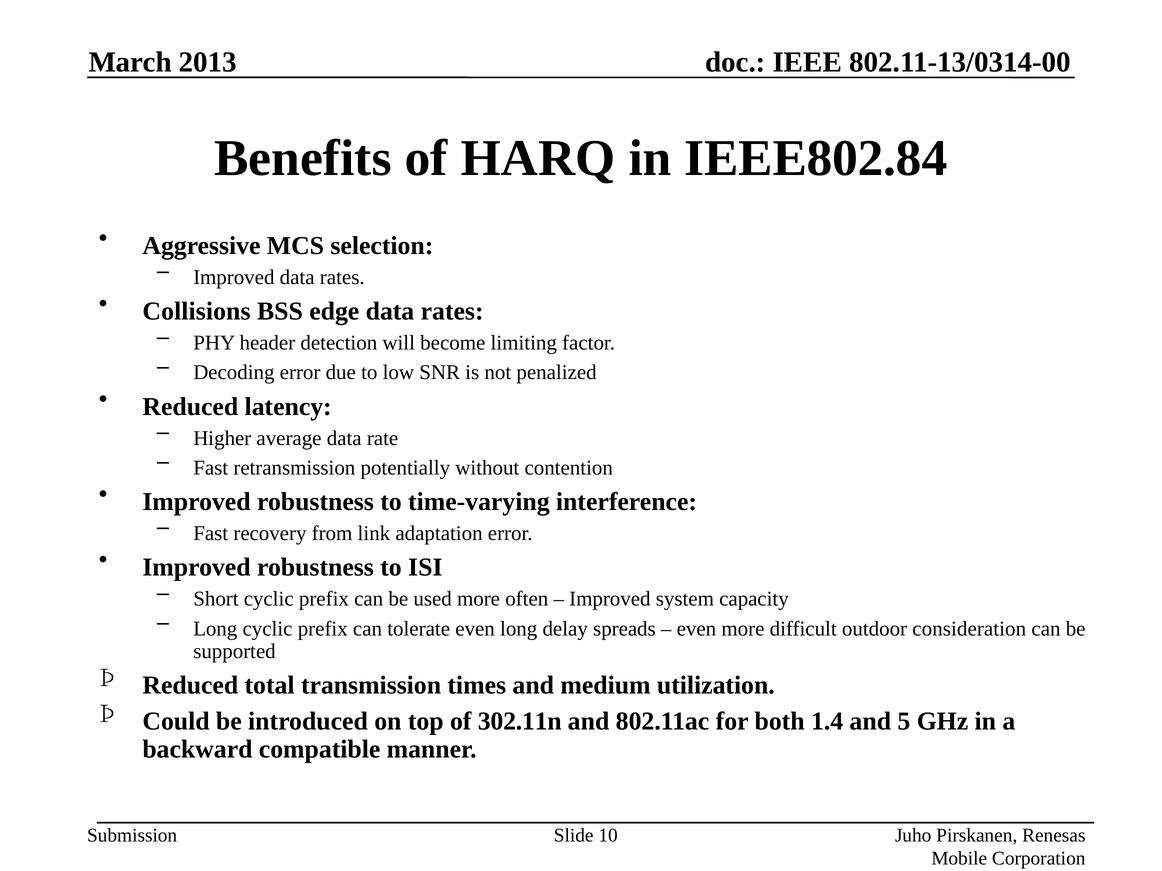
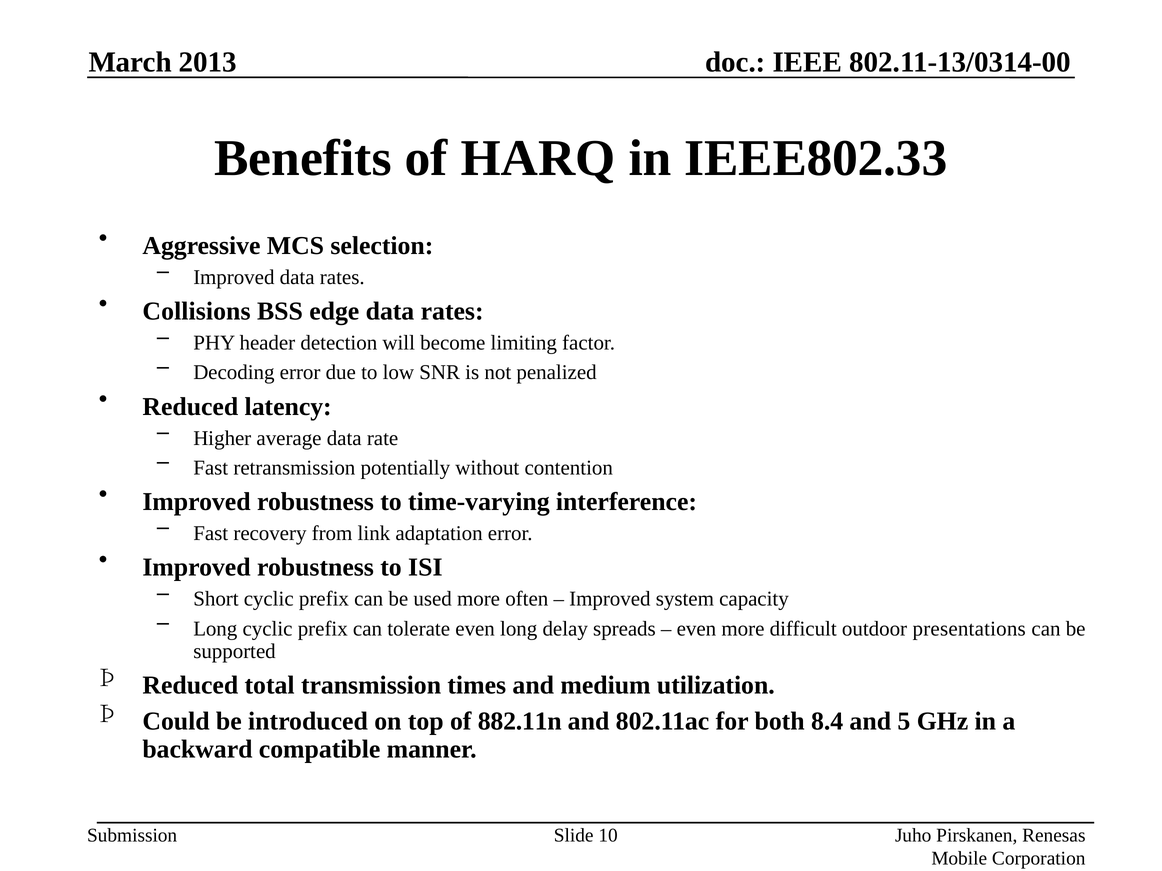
IEEE802.84: IEEE802.84 -> IEEE802.33
consideration: consideration -> presentations
302.11n: 302.11n -> 882.11n
1.4: 1.4 -> 8.4
